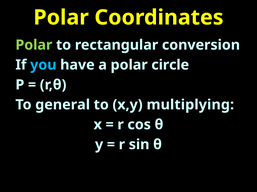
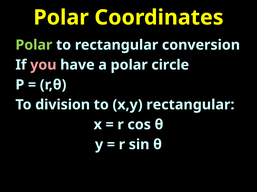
you colour: light blue -> pink
general: general -> division
x,y multiplying: multiplying -> rectangular
